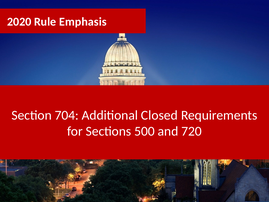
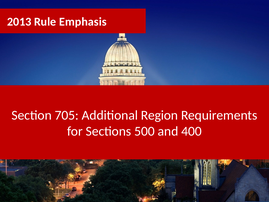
2020: 2020 -> 2013
704: 704 -> 705
Closed: Closed -> Region
720: 720 -> 400
